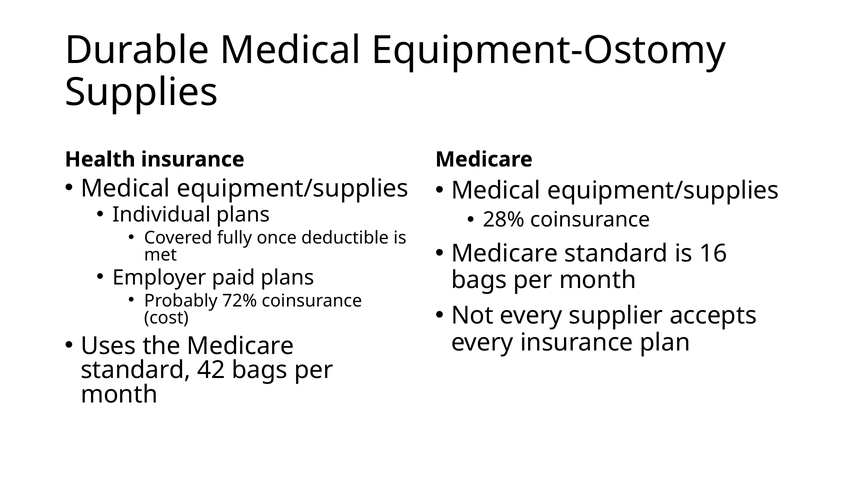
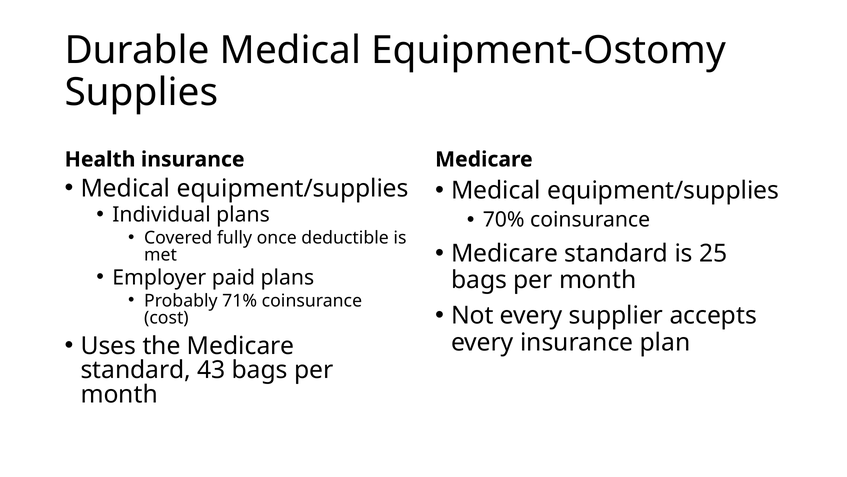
28%: 28% -> 70%
16: 16 -> 25
72%: 72% -> 71%
42: 42 -> 43
